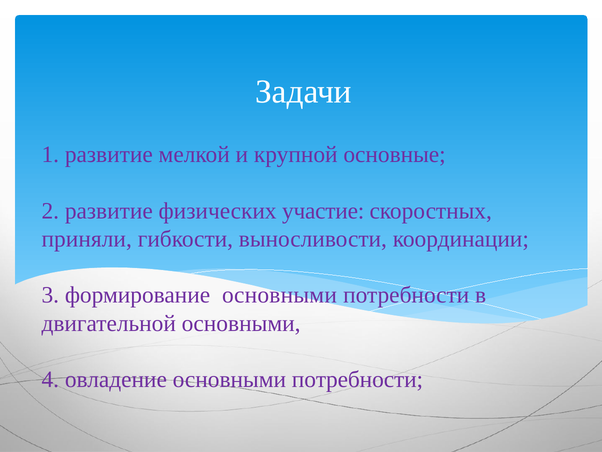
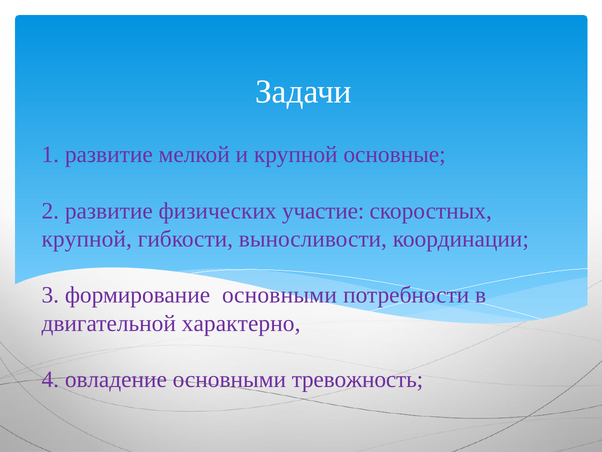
приняли at (87, 239): приняли -> крупной
двигательной основными: основными -> характерно
овладение основными потребности: потребности -> тревожность
